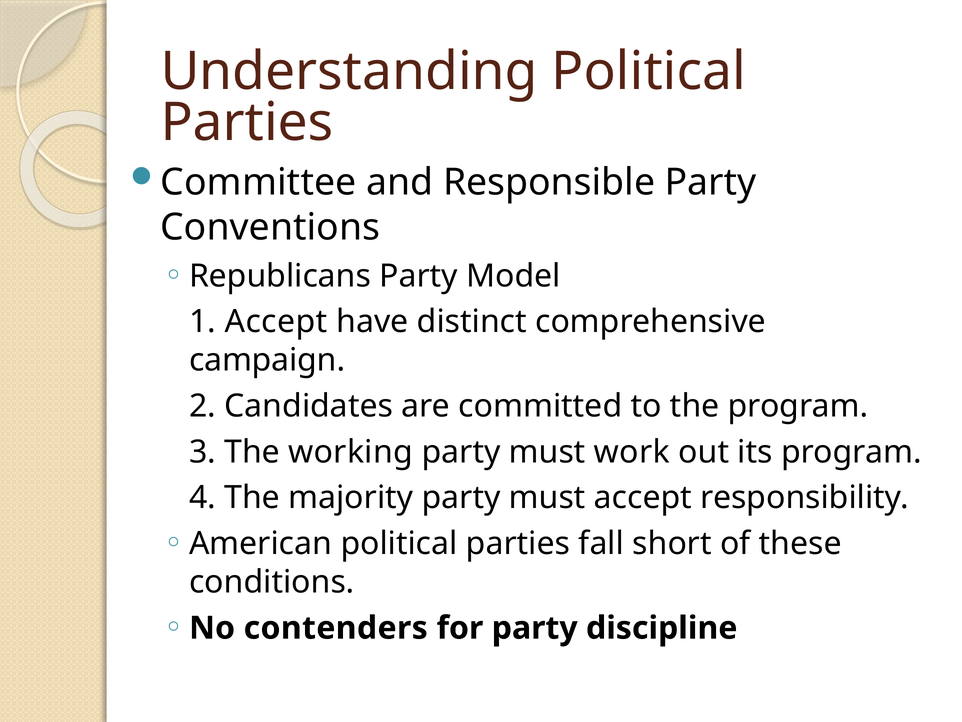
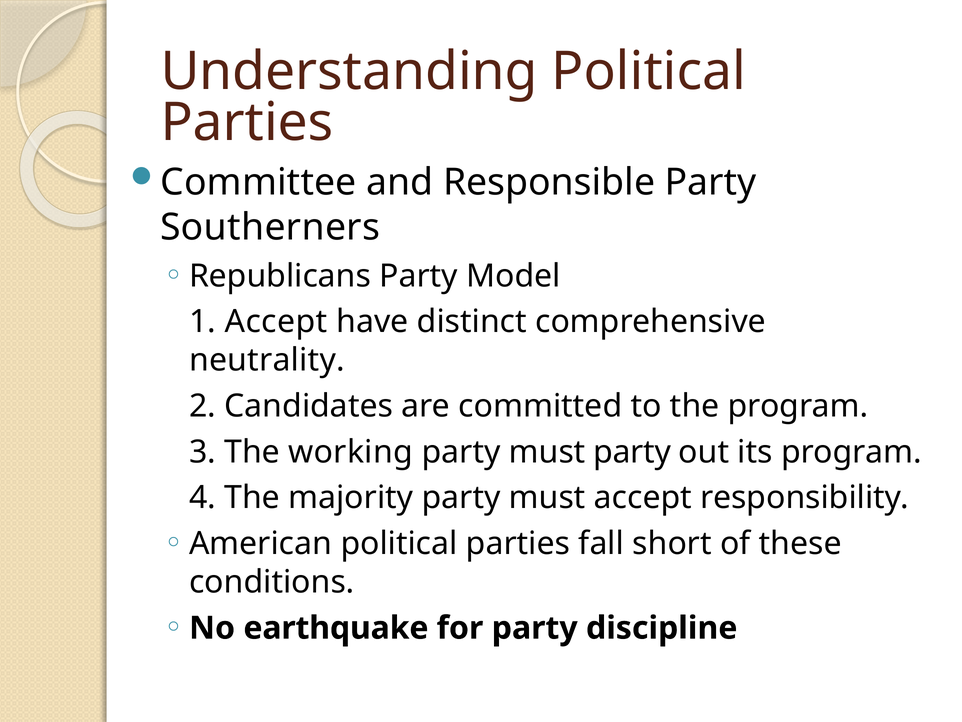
Conventions: Conventions -> Southerners
campaign: campaign -> neutrality
must work: work -> party
contenders: contenders -> earthquake
